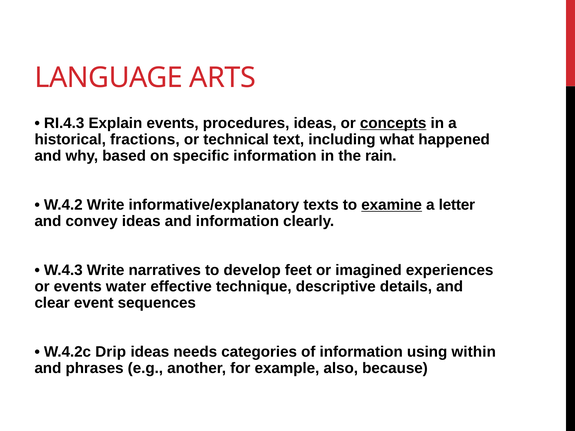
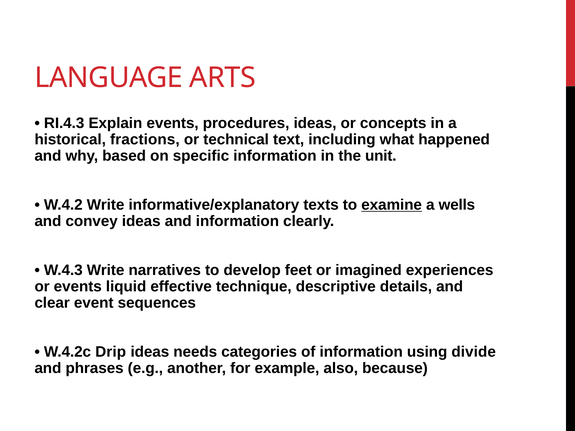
concepts underline: present -> none
rain: rain -> unit
letter: letter -> wells
water: water -> liquid
within: within -> divide
